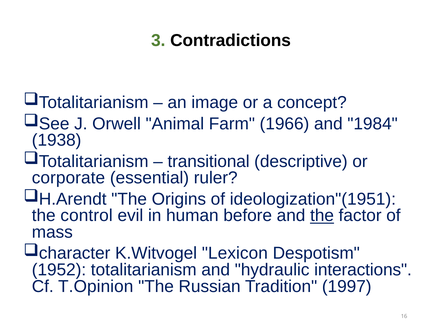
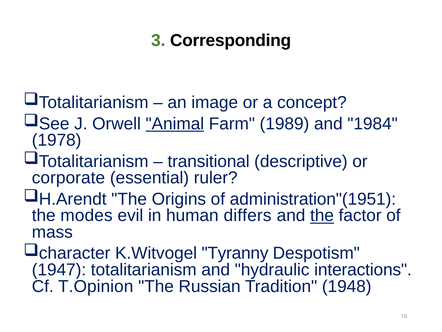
Contradictions: Contradictions -> Corresponding
Animal underline: none -> present
1966: 1966 -> 1989
1938: 1938 -> 1978
ideologization"(1951: ideologization"(1951 -> administration"(1951
control: control -> modes
before: before -> differs
Lexicon: Lexicon -> Tyranny
1952: 1952 -> 1947
1997: 1997 -> 1948
